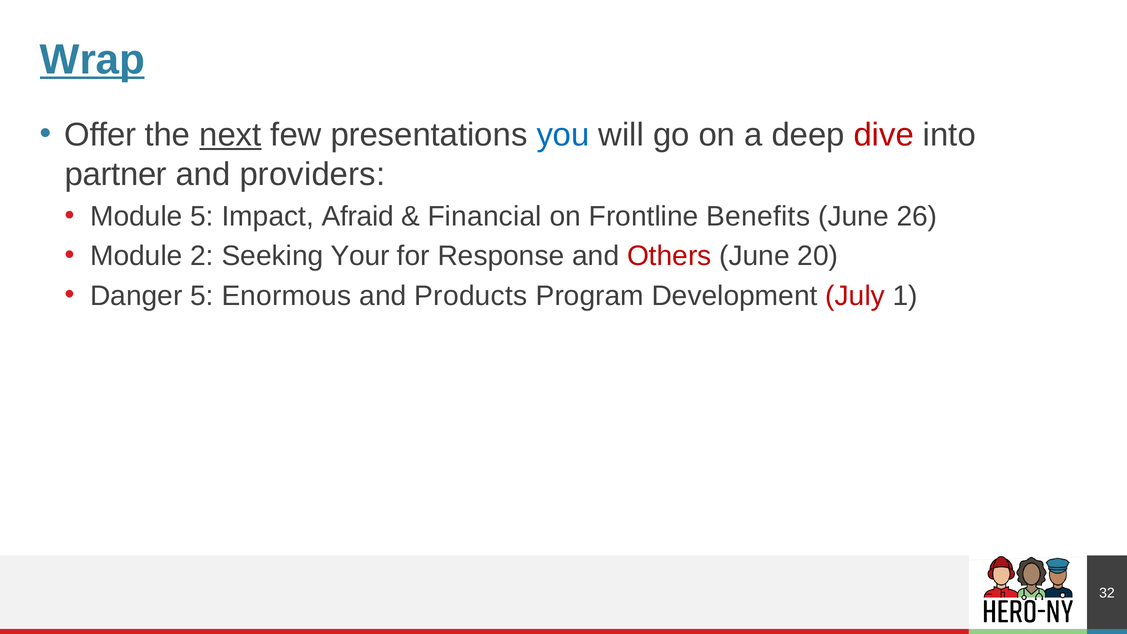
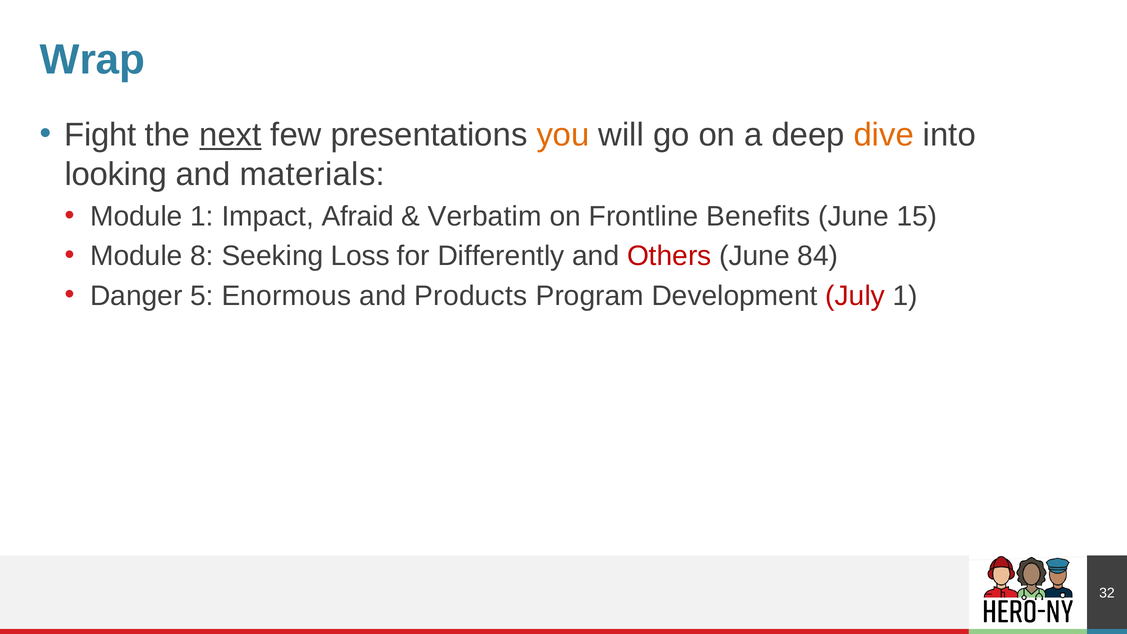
Wrap underline: present -> none
Offer: Offer -> Fight
you colour: blue -> orange
dive colour: red -> orange
partner: partner -> looking
providers: providers -> materials
Module 5: 5 -> 1
Financial: Financial -> Verbatim
26: 26 -> 15
2: 2 -> 8
Your: Your -> Loss
Response: Response -> Differently
20: 20 -> 84
